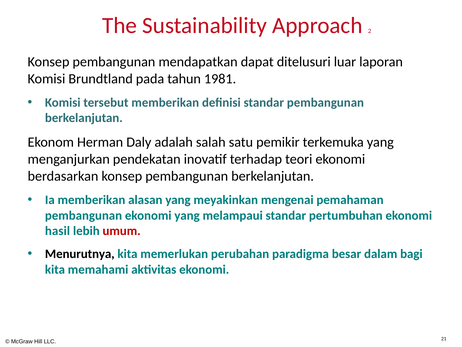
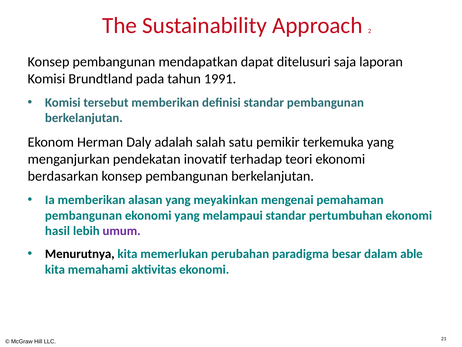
luar: luar -> saja
1981: 1981 -> 1991
umum colour: red -> purple
bagi: bagi -> able
